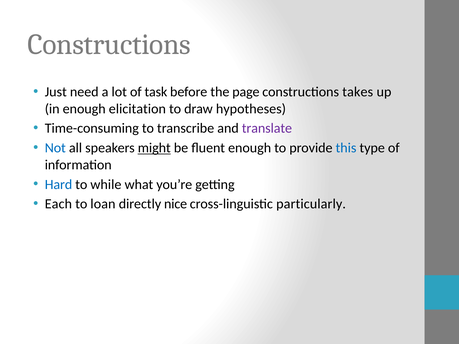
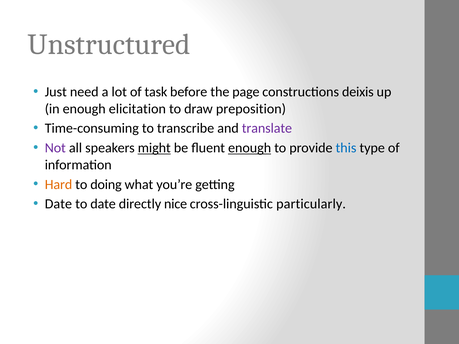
Constructions at (109, 45): Constructions -> Unstructured
takes: takes -> deixis
hypotheses: hypotheses -> preposition
Not colour: blue -> purple
enough at (250, 148) underline: none -> present
Hard colour: blue -> orange
while: while -> doing
Each at (58, 204): Each -> Date
to loan: loan -> date
